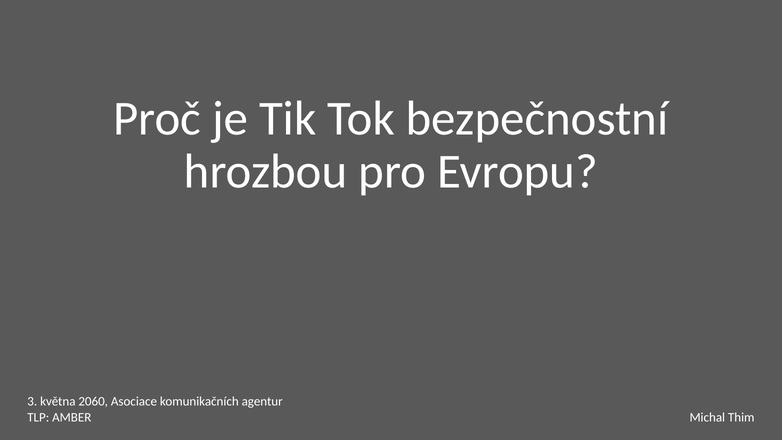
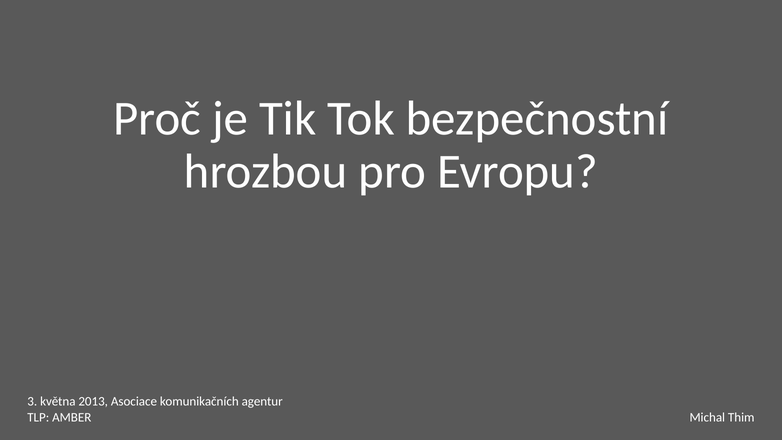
2060: 2060 -> 2013
